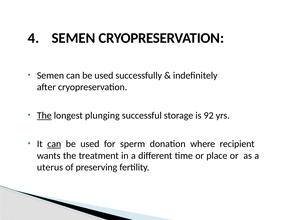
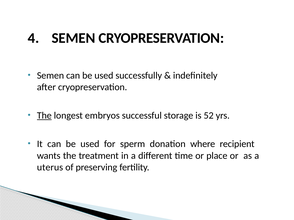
plunging: plunging -> embryos
92: 92 -> 52
can at (54, 144) underline: present -> none
